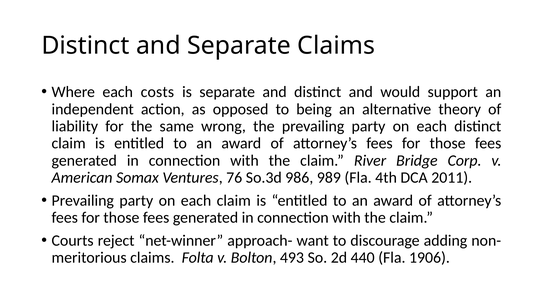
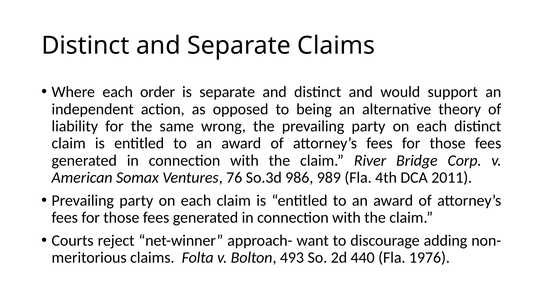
costs: costs -> order
1906: 1906 -> 1976
